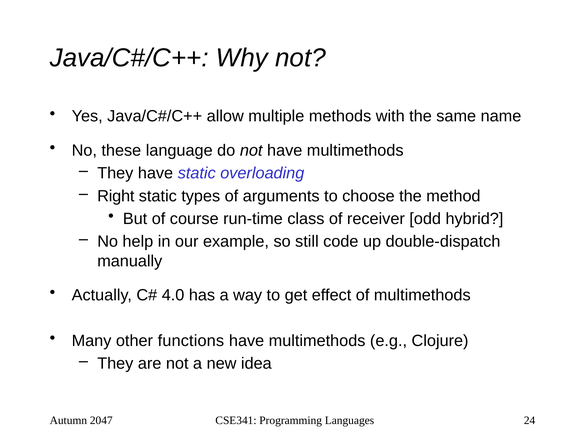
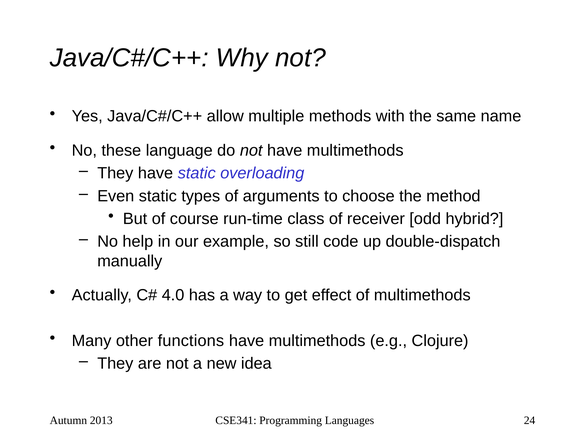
Right: Right -> Even
2047: 2047 -> 2013
